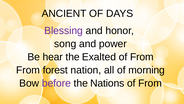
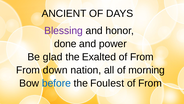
song: song -> done
hear: hear -> glad
forest: forest -> down
before colour: purple -> blue
Nations: Nations -> Foulest
